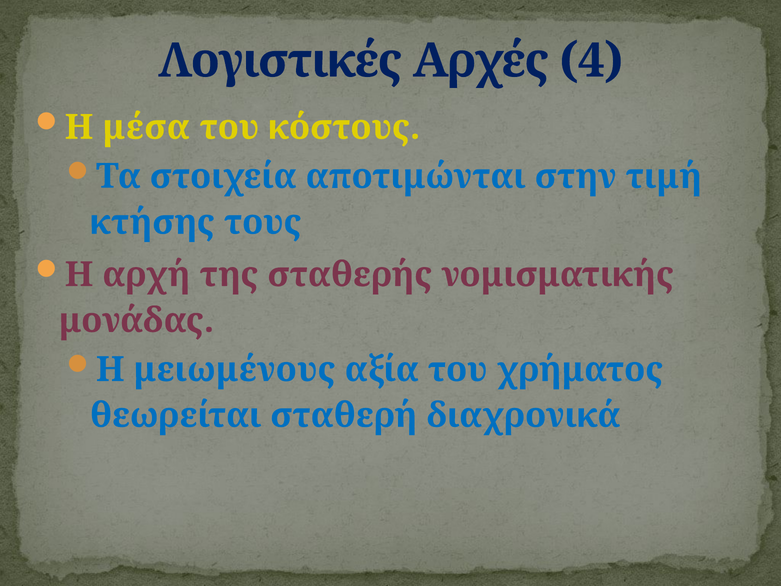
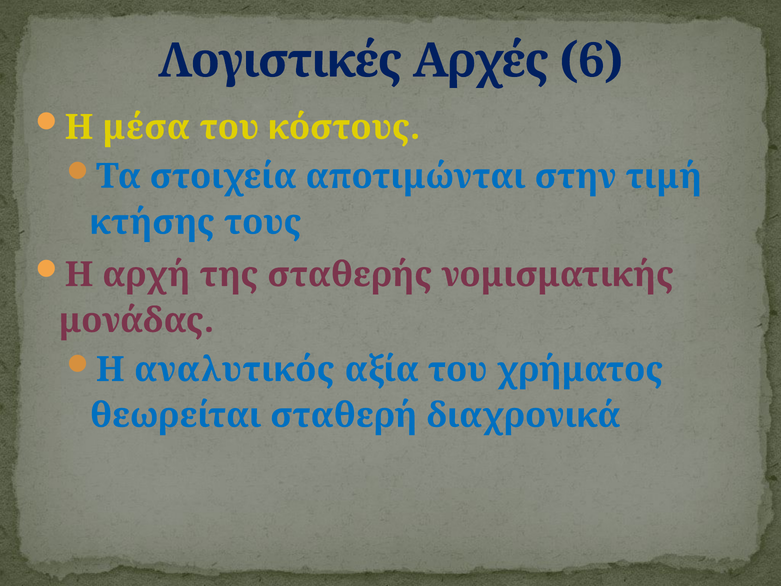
4: 4 -> 6
μειωμένους: μειωμένους -> αναλυτικός
